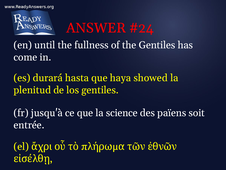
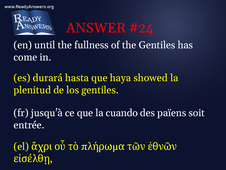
science: science -> cuando
